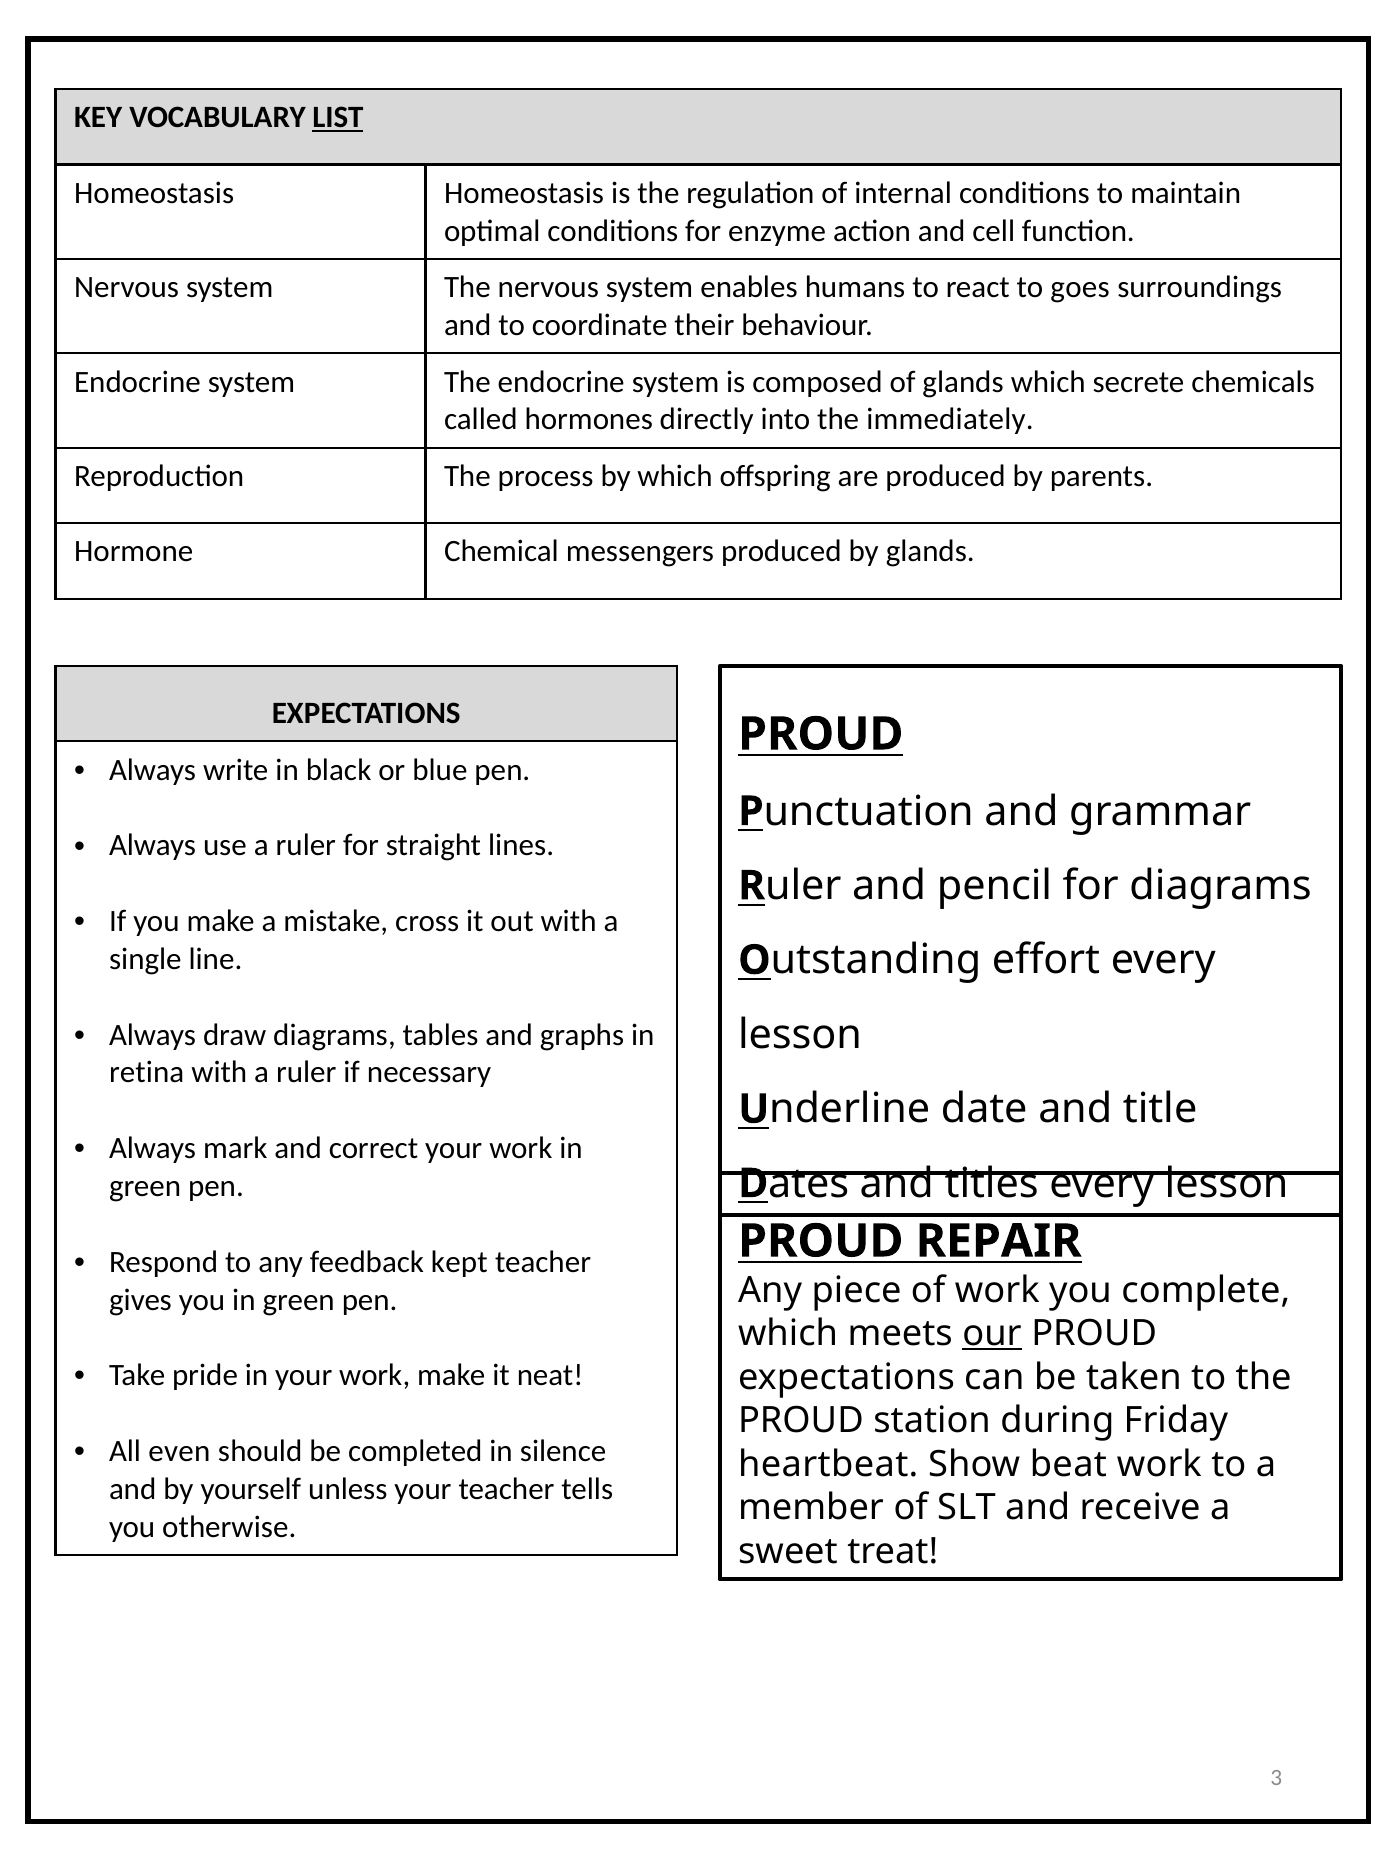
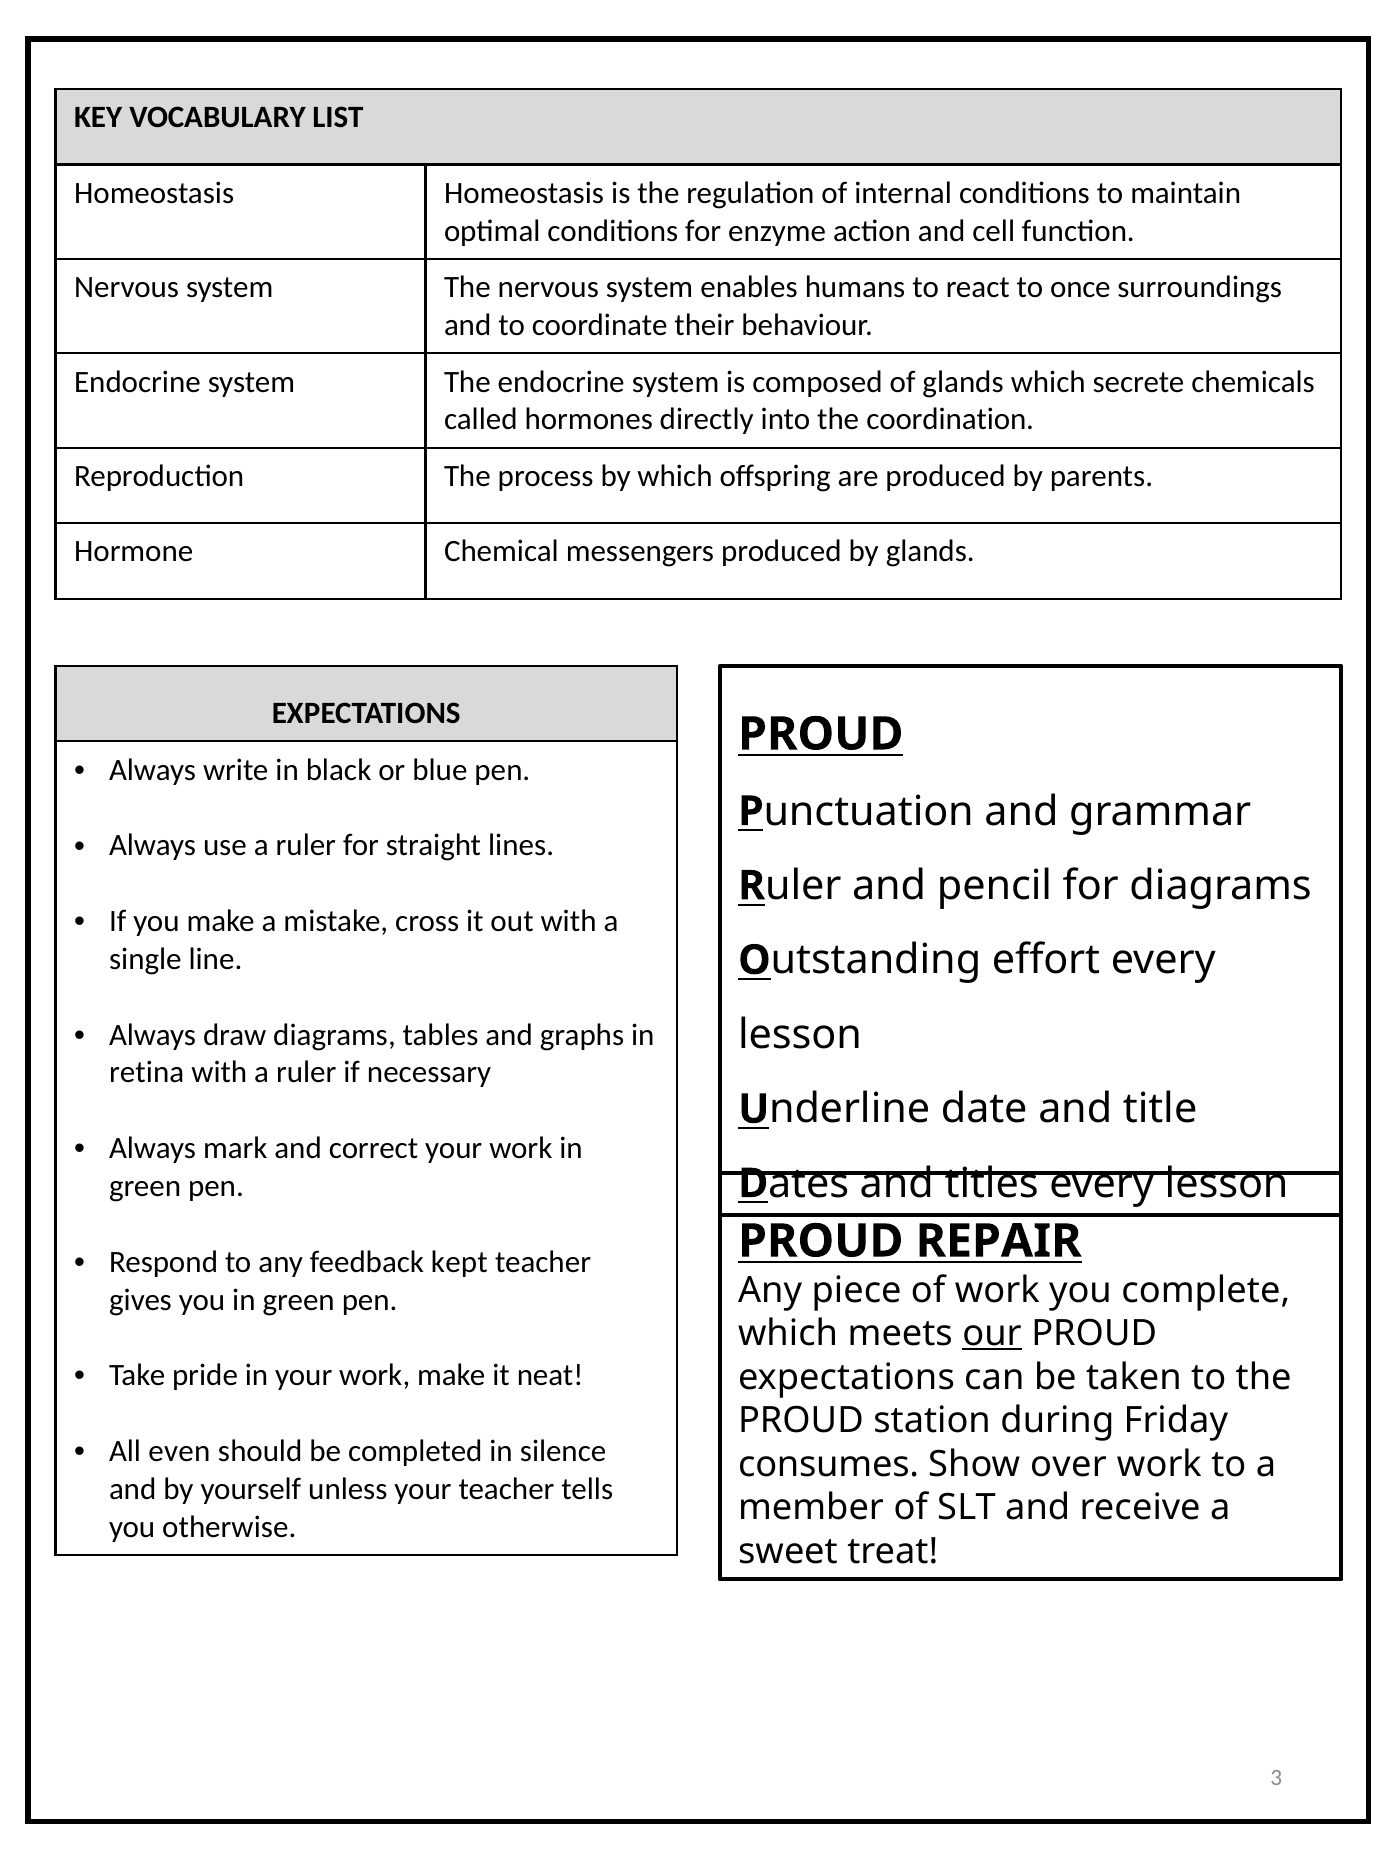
LIST underline: present -> none
goes: goes -> once
immediately: immediately -> coordination
heartbeat: heartbeat -> consumes
beat: beat -> over
